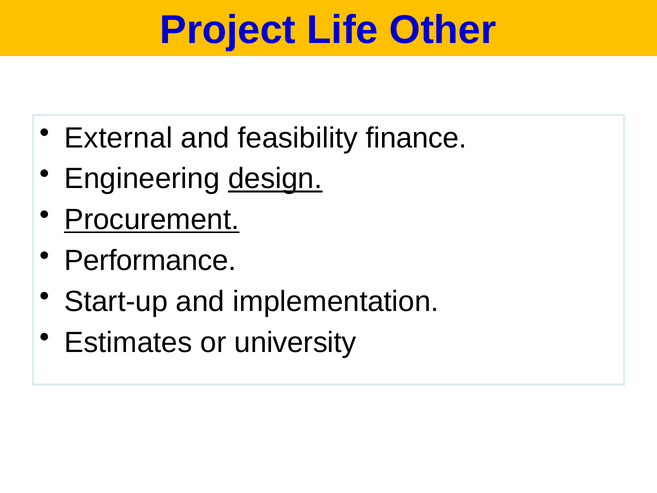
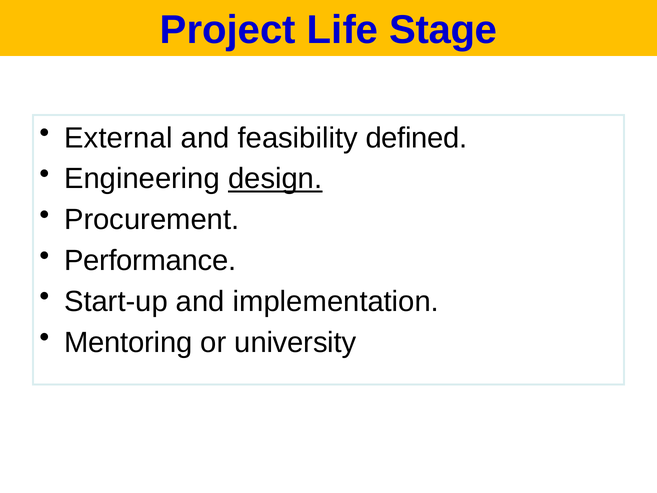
Other: Other -> Stage
finance: finance -> defined
Procurement underline: present -> none
Estimates: Estimates -> Mentoring
